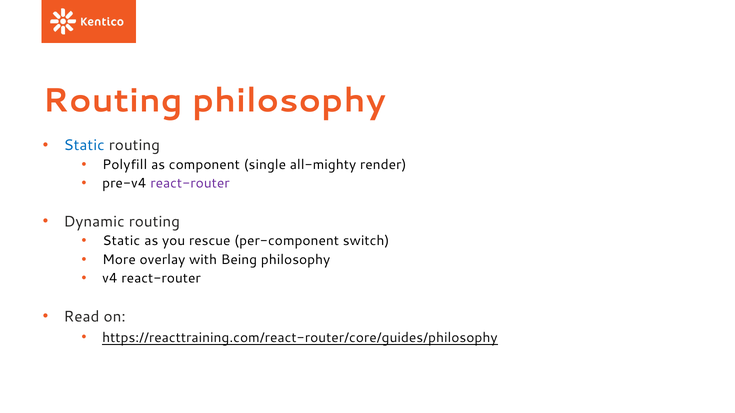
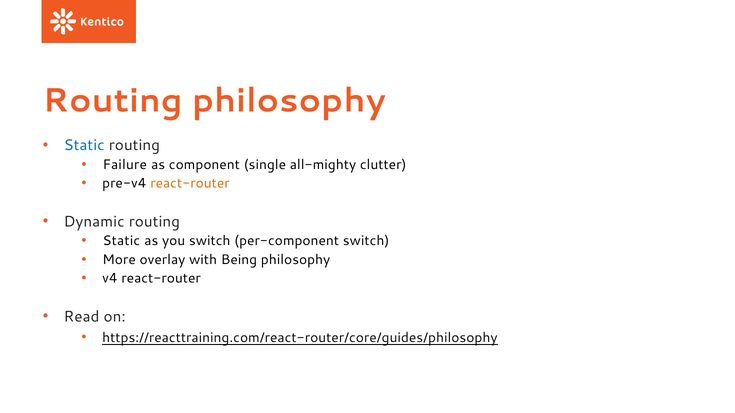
Polyfill: Polyfill -> Failure
render: render -> clutter
react-router at (190, 184) colour: purple -> orange
you rescue: rescue -> switch
